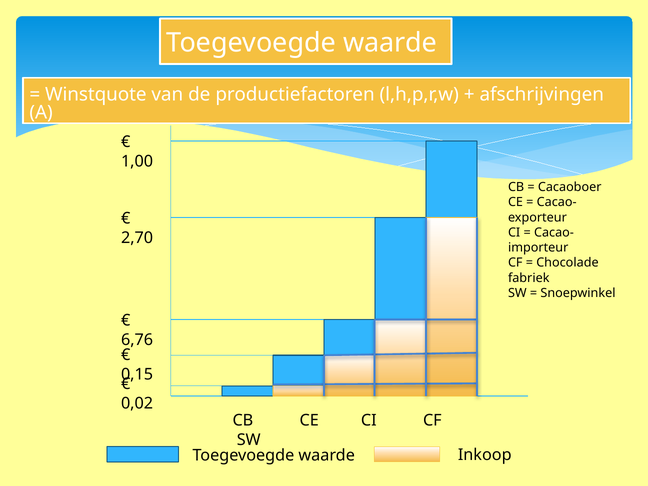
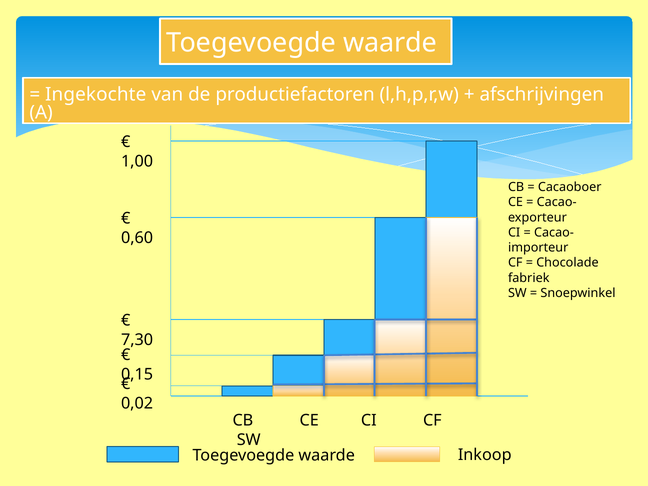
Winstquote: Winstquote -> Ingekochte
2,70: 2,70 -> 0,60
6,76: 6,76 -> 7,30
